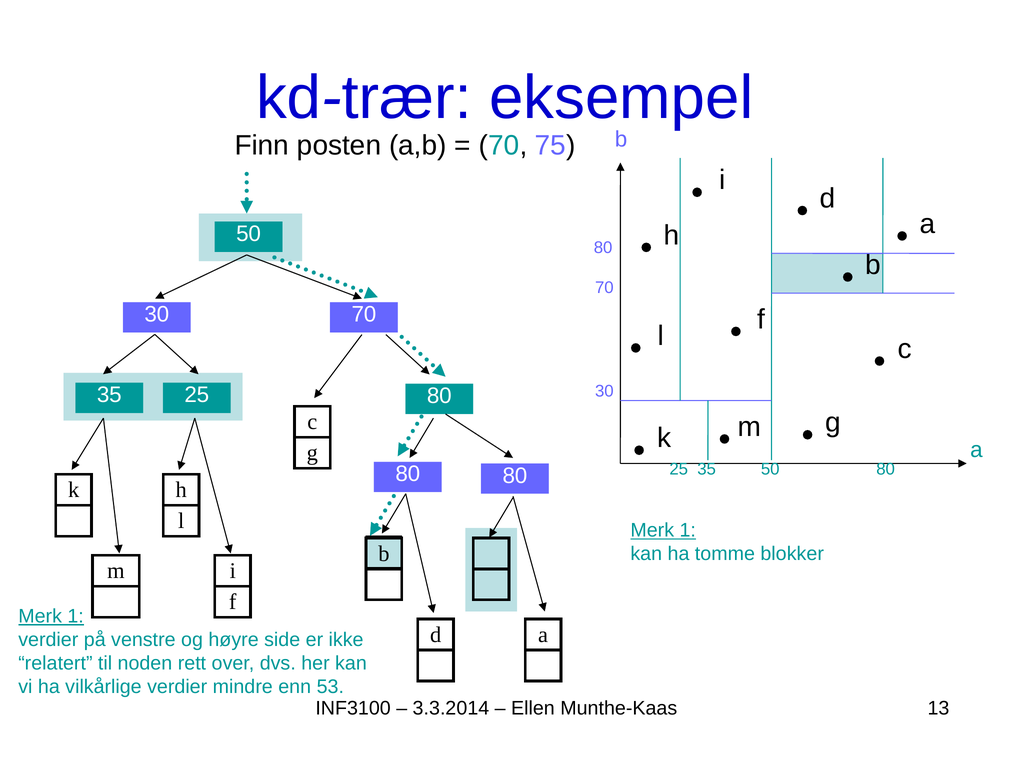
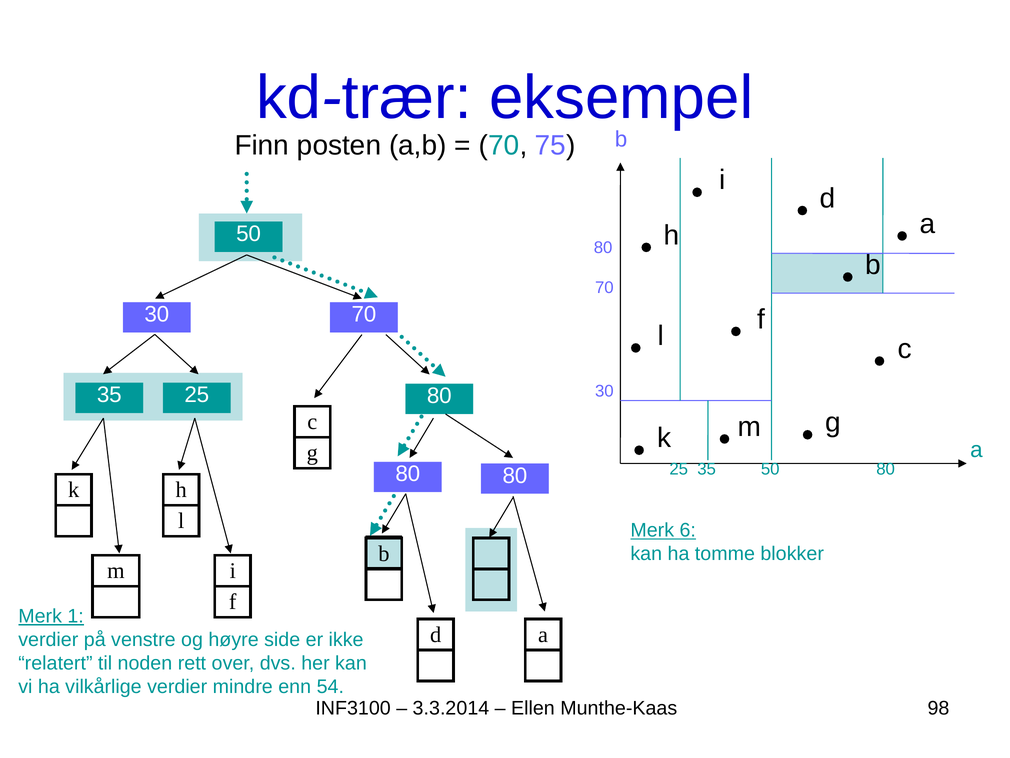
1 at (688, 530): 1 -> 6
53: 53 -> 54
13: 13 -> 98
